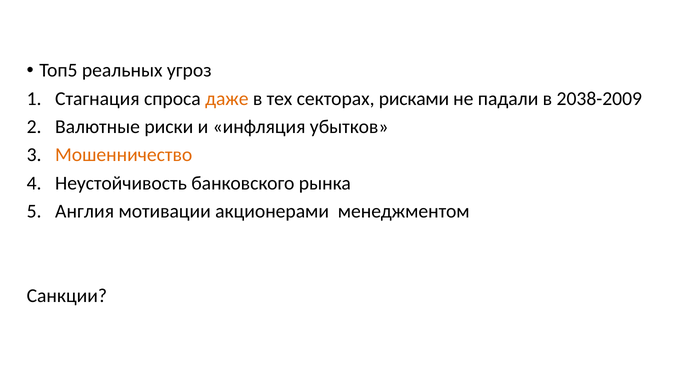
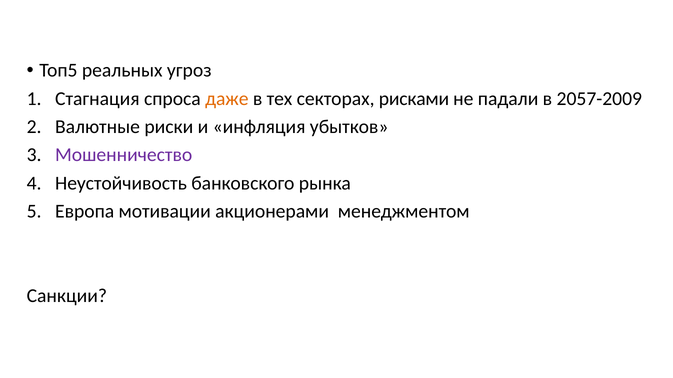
2038-2009: 2038-2009 -> 2057-2009
Мошенничество colour: orange -> purple
Англия: Англия -> Европа
